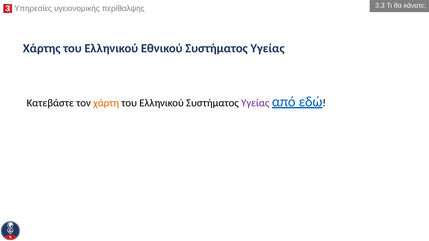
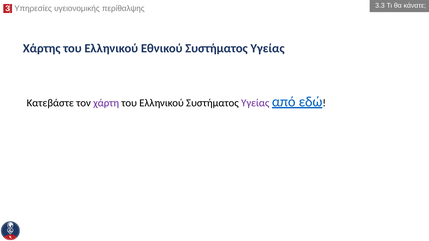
χάρτη colour: orange -> purple
